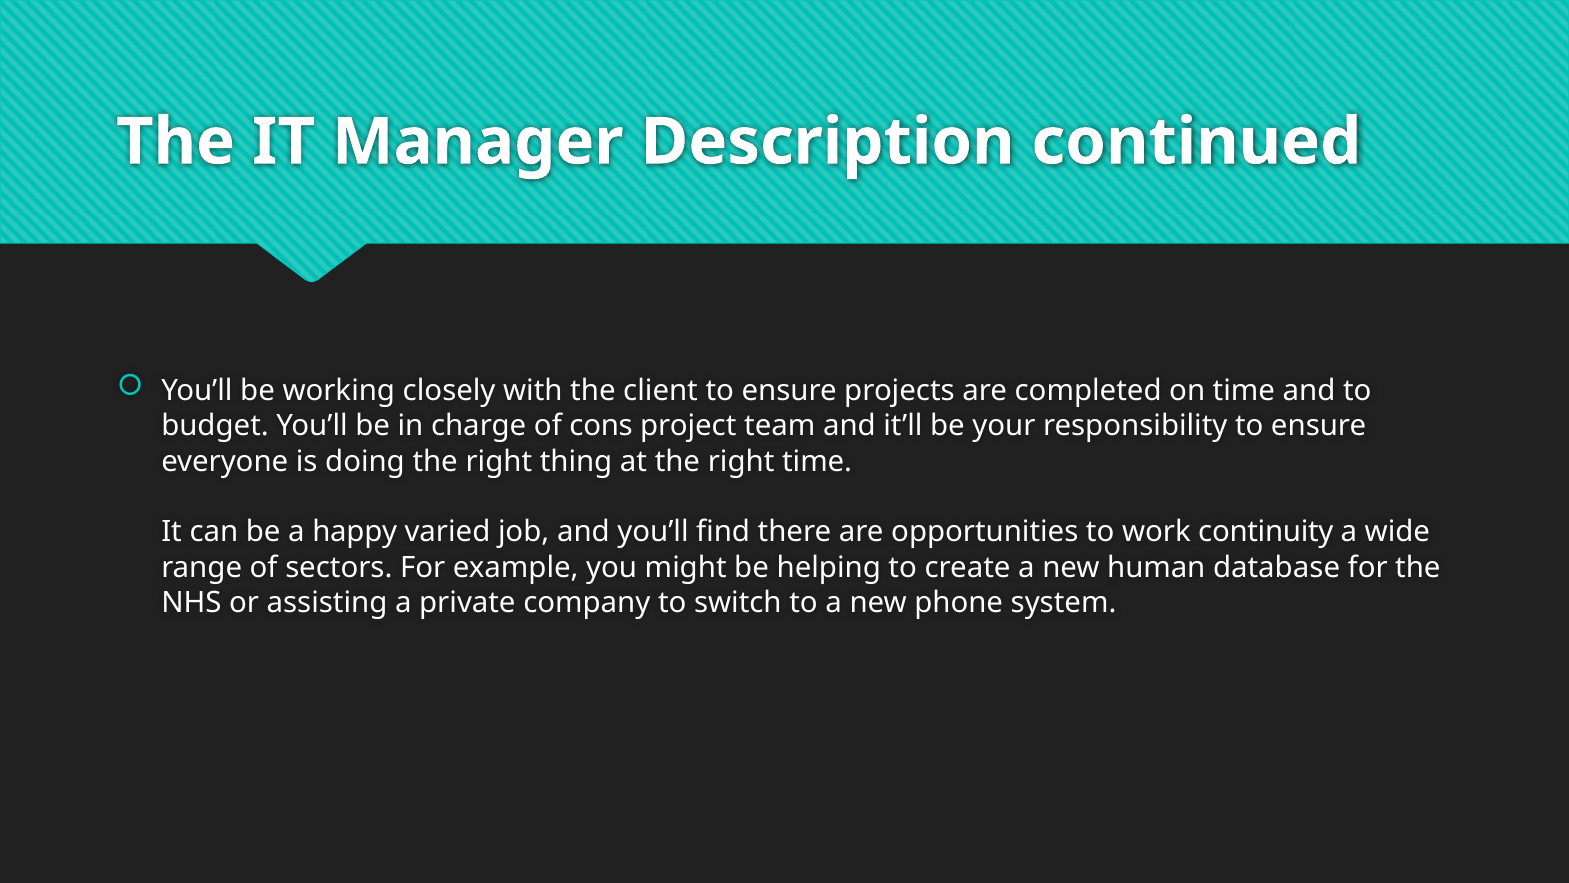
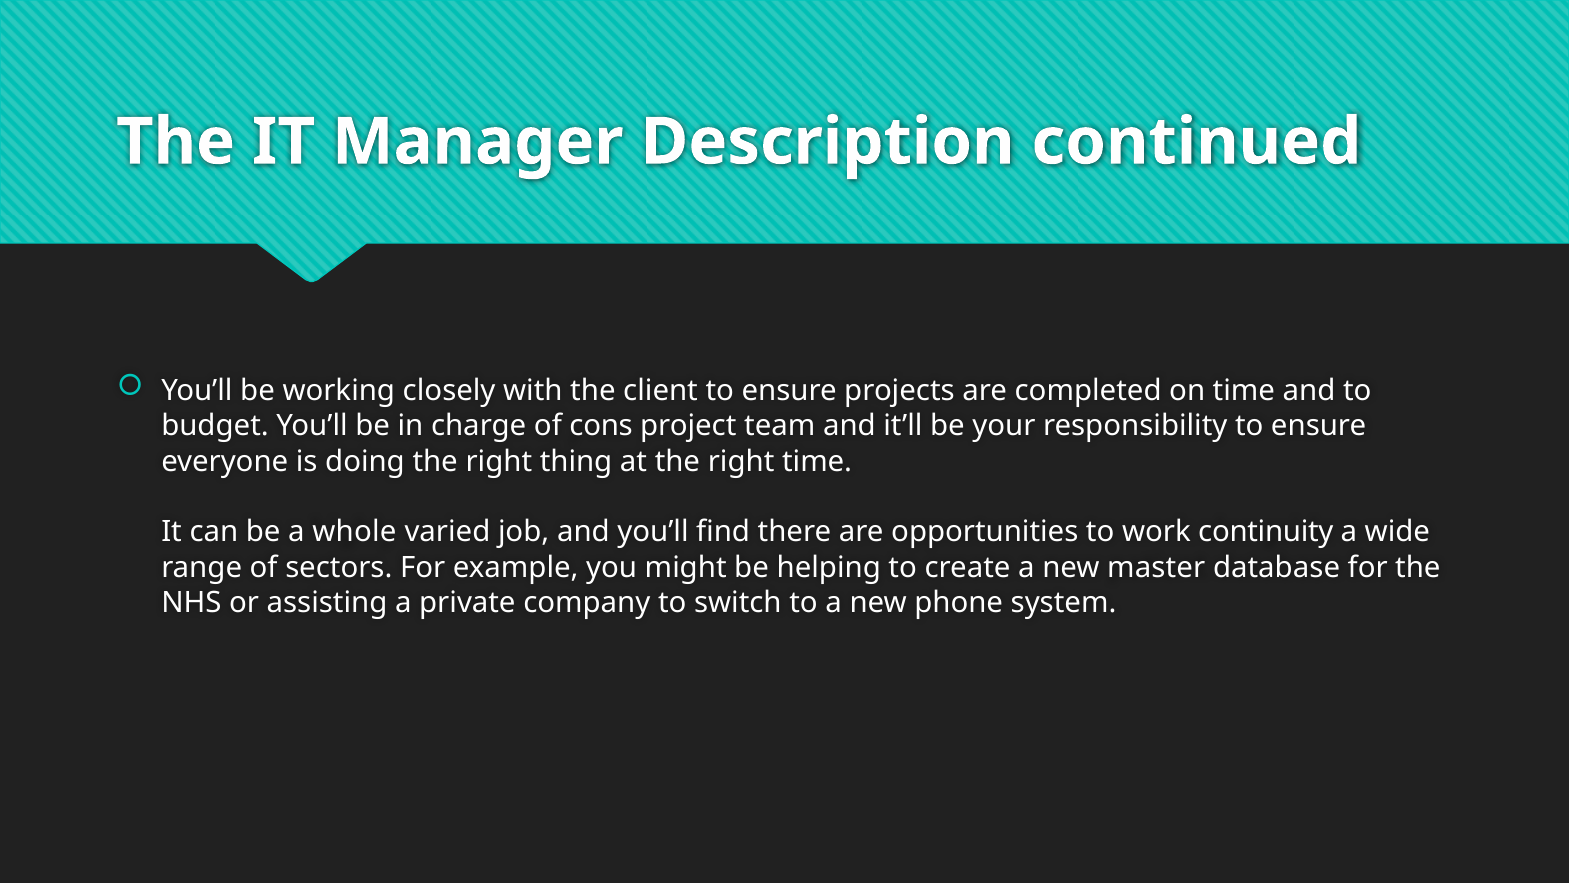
happy: happy -> whole
human: human -> master
